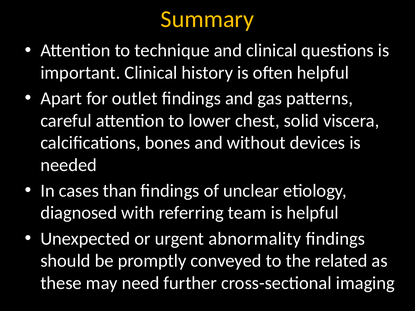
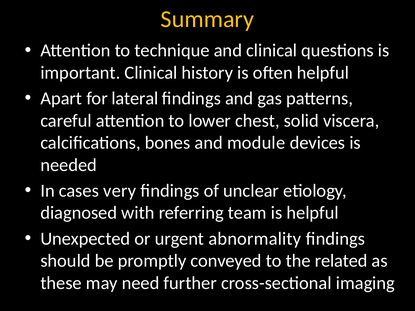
outlet: outlet -> lateral
without: without -> module
than: than -> very
